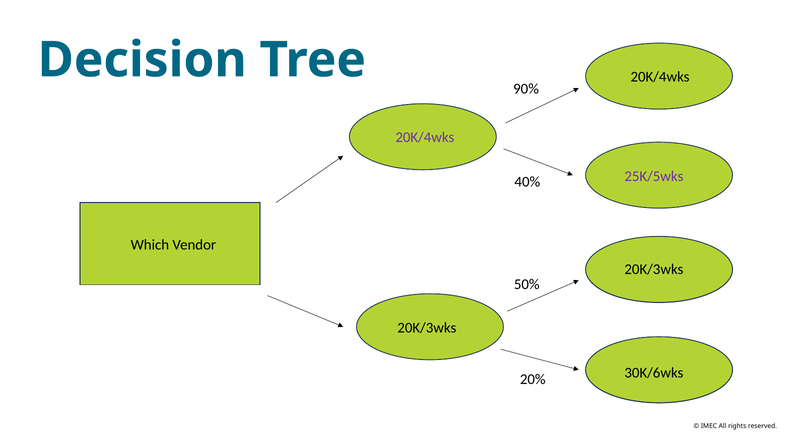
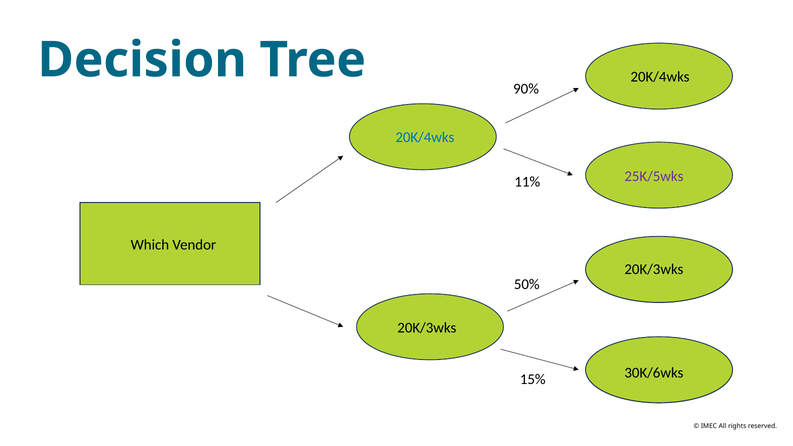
20K/4wks at (425, 138) colour: purple -> blue
40%: 40% -> 11%
20%: 20% -> 15%
